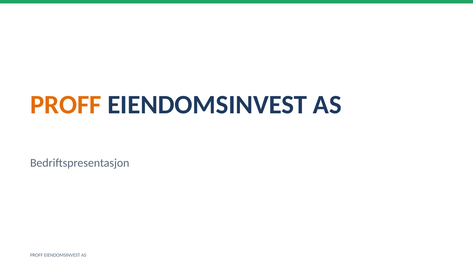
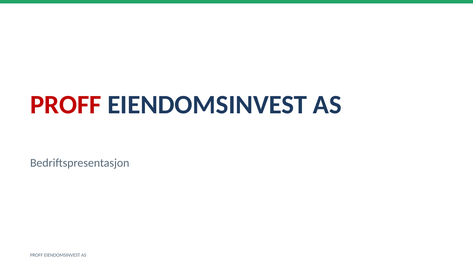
PROFF at (66, 105) colour: orange -> red
